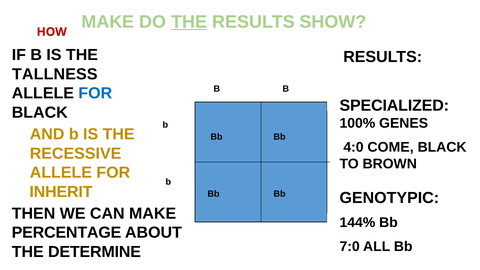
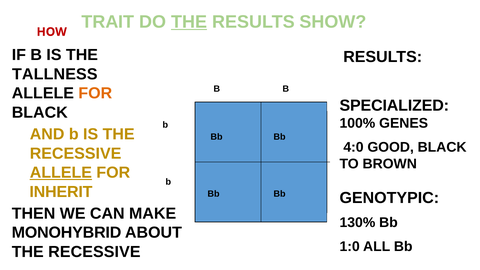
MAKE at (108, 22): MAKE -> TRAIT
FOR at (95, 93) colour: blue -> orange
COME: COME -> GOOD
ALLELE at (61, 173) underline: none -> present
144%: 144% -> 130%
PERCENTAGE at (67, 233): PERCENTAGE -> MONOHYBRID
7:0: 7:0 -> 1:0
DETERMINE at (95, 252): DETERMINE -> RECESSIVE
